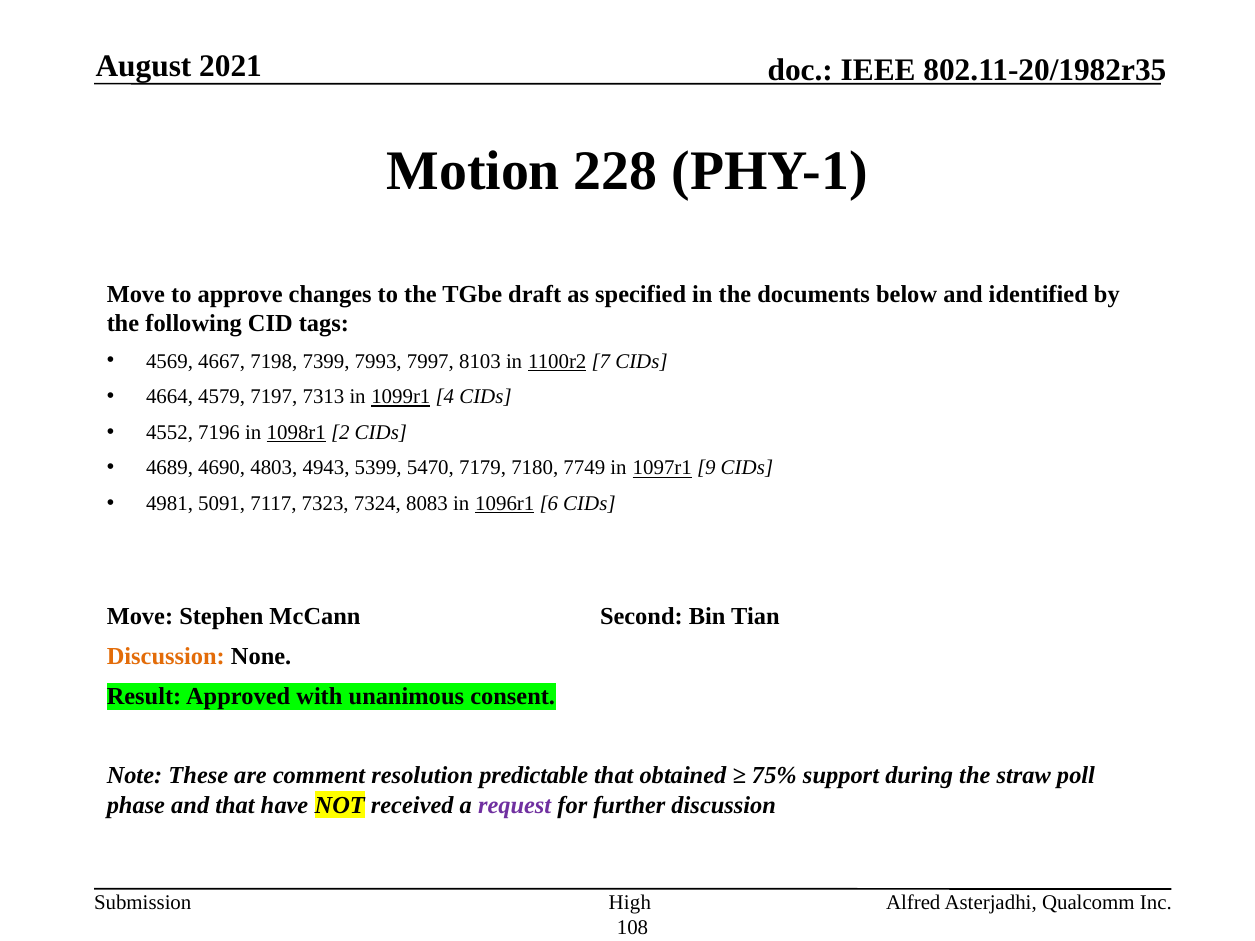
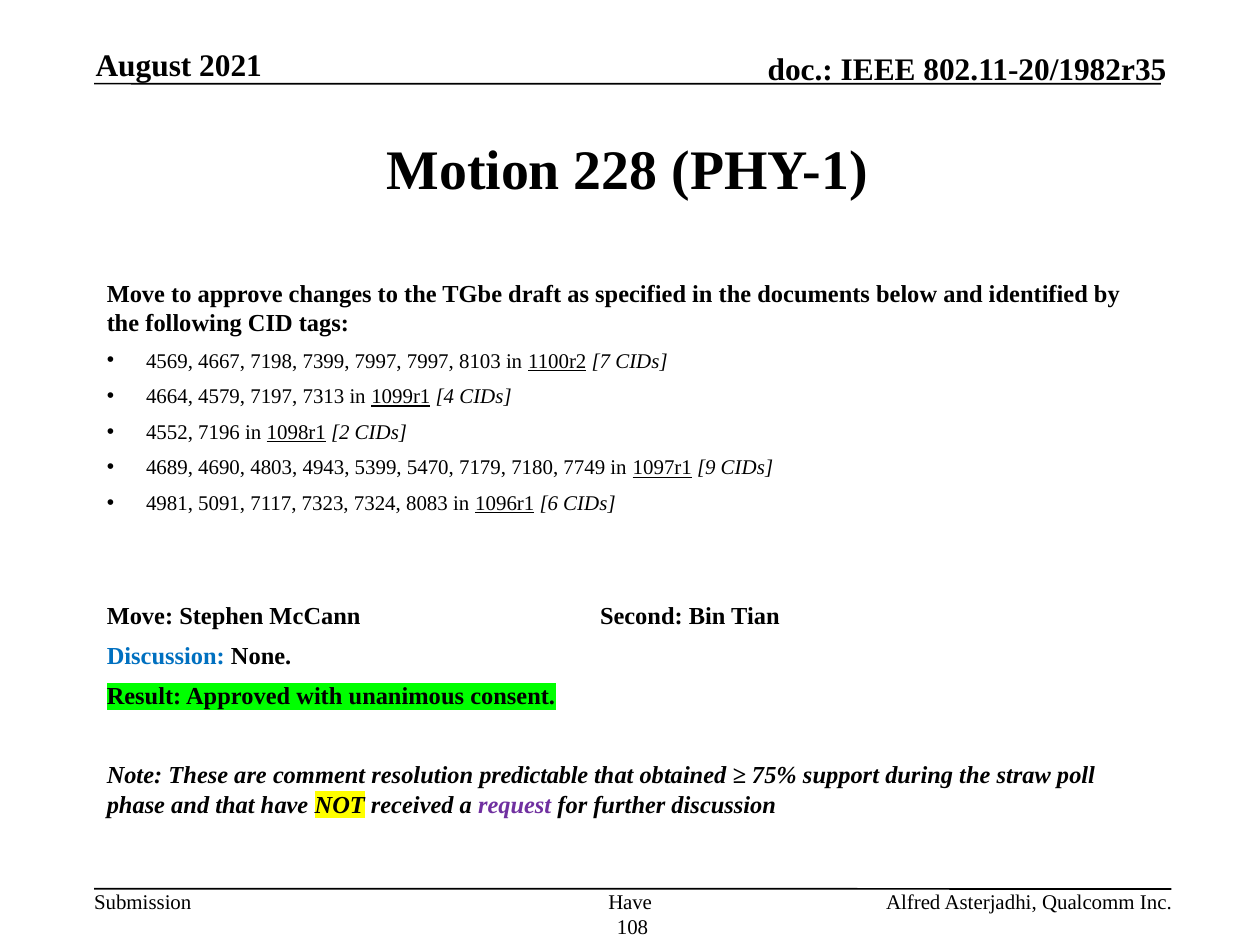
7399 7993: 7993 -> 7997
Discussion at (166, 657) colour: orange -> blue
High at (630, 903): High -> Have
